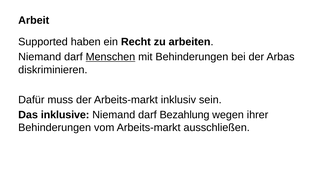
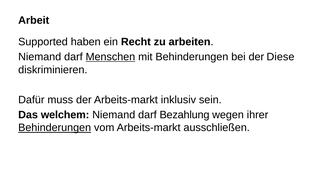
Arbas: Arbas -> Diese
inklusive: inklusive -> welchem
Behinderungen at (55, 128) underline: none -> present
